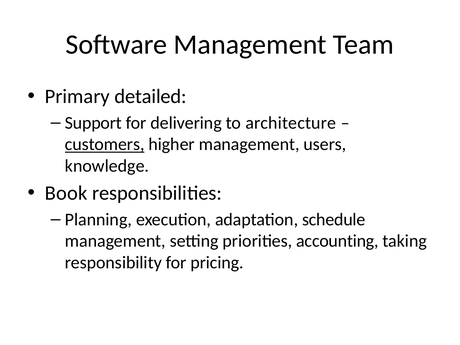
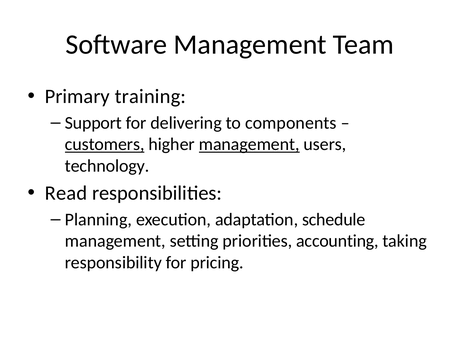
detailed: detailed -> training
architecture: architecture -> components
management at (249, 144) underline: none -> present
knowledge: knowledge -> technology
Book: Book -> Read
